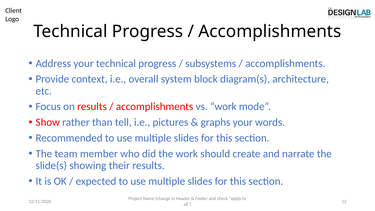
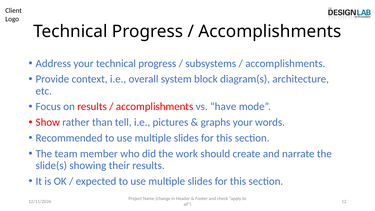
vs work: work -> have
